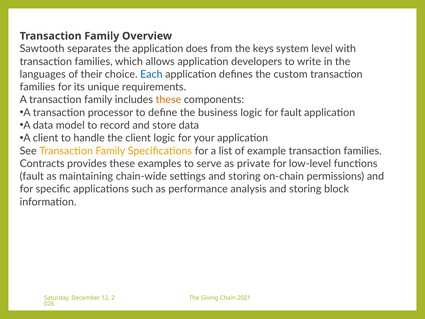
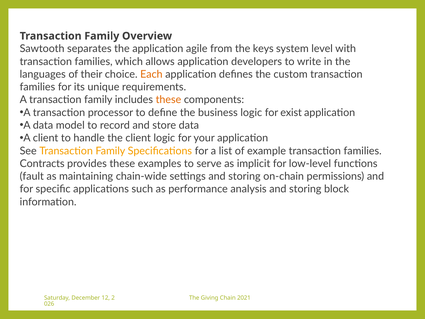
does: does -> agile
Each colour: blue -> orange
for fault: fault -> exist
private: private -> implicit
